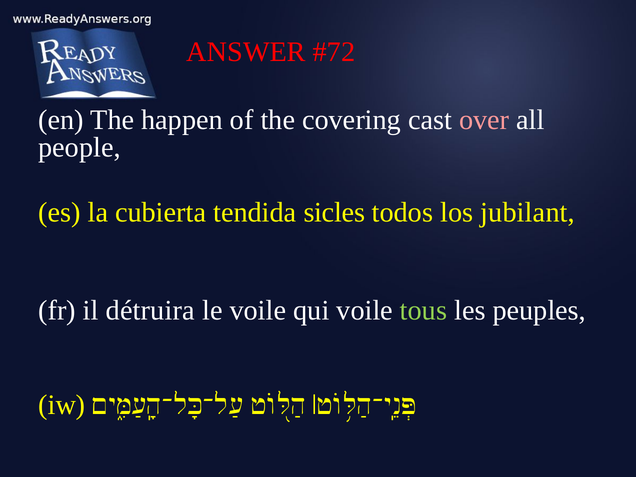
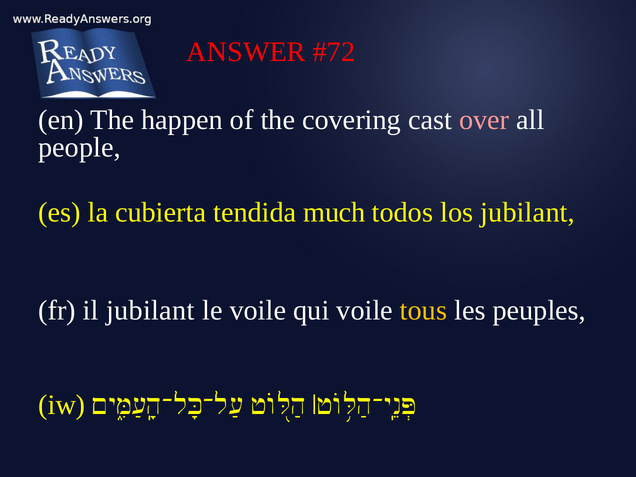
sicles: sicles -> much
il détruira: détruira -> jubilant
tous colour: light green -> yellow
